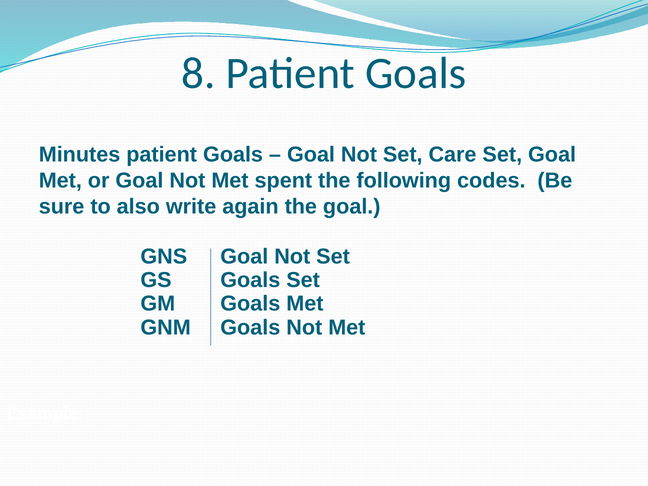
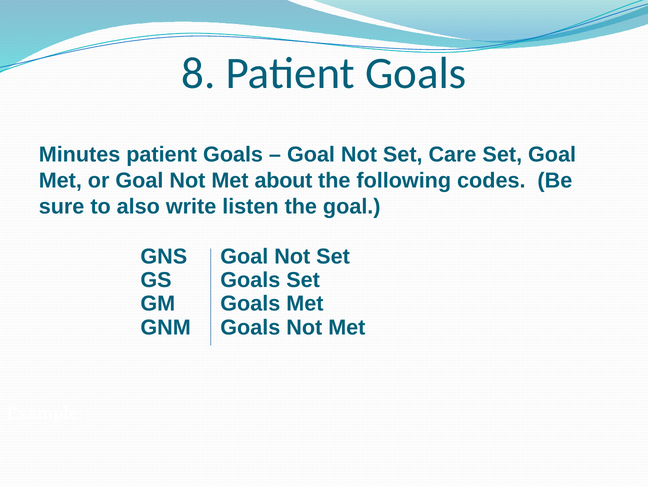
spent: spent -> about
again: again -> listen
